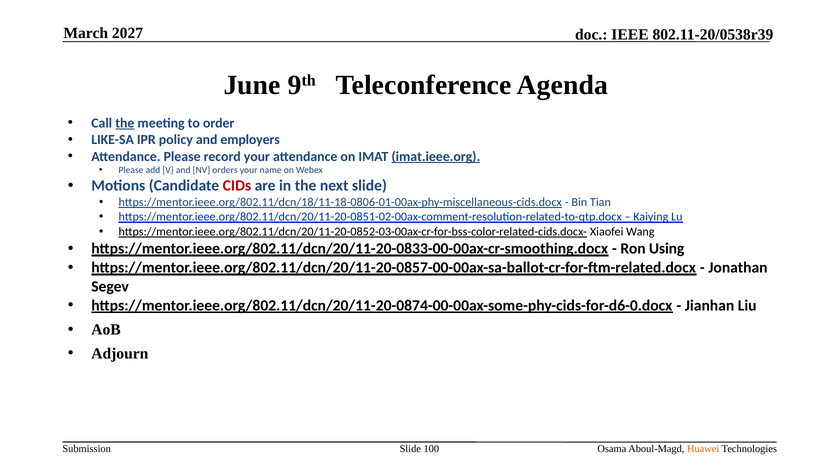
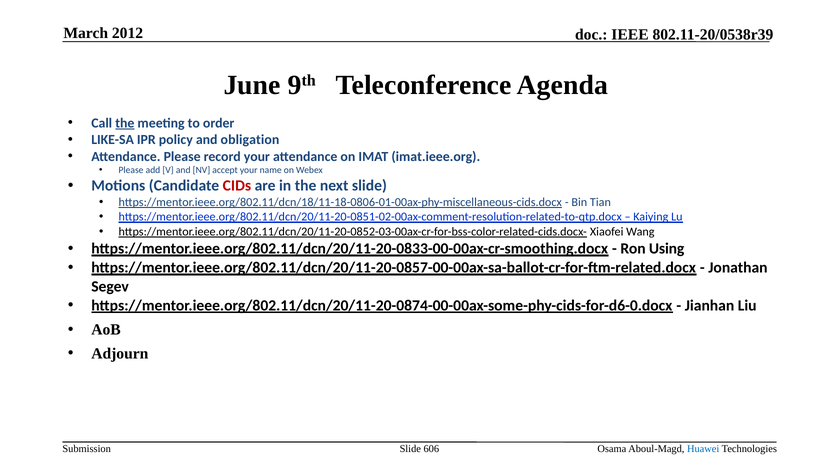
2027: 2027 -> 2012
employers: employers -> obligation
imat.ieee.org underline: present -> none
orders: orders -> accept
100: 100 -> 606
Huawei colour: orange -> blue
